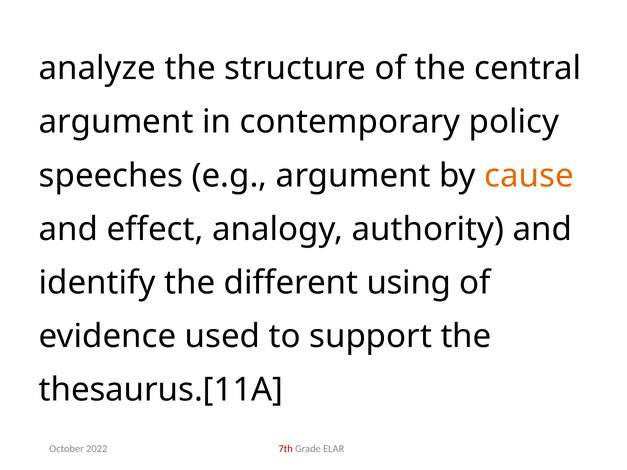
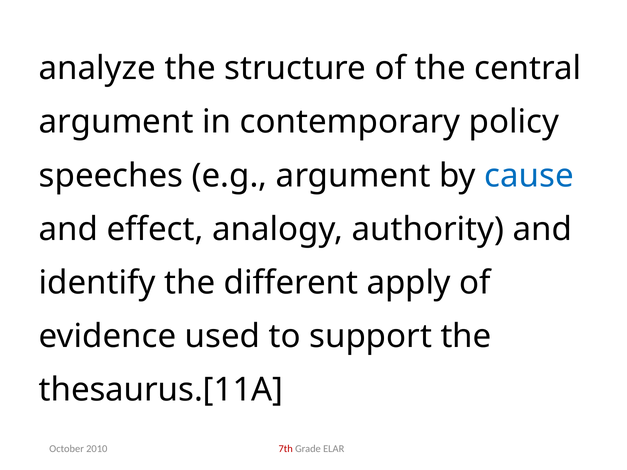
cause colour: orange -> blue
using: using -> apply
2022: 2022 -> 2010
